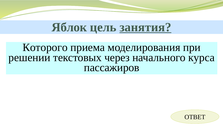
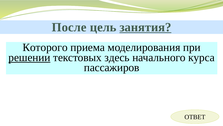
Яблок: Яблок -> После
решении underline: none -> present
через: через -> здесь
